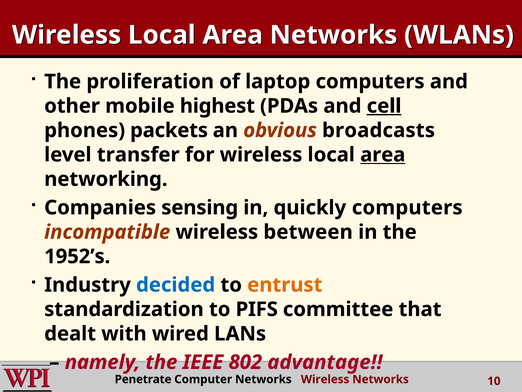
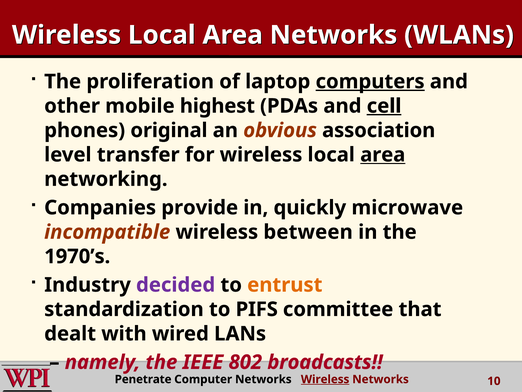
computers at (370, 81) underline: none -> present
packets: packets -> original
broadcasts: broadcasts -> association
sensing: sensing -> provide
quickly computers: computers -> microwave
1952’s: 1952’s -> 1970’s
decided colour: blue -> purple
advantage: advantage -> broadcasts
Wireless at (325, 379) underline: none -> present
